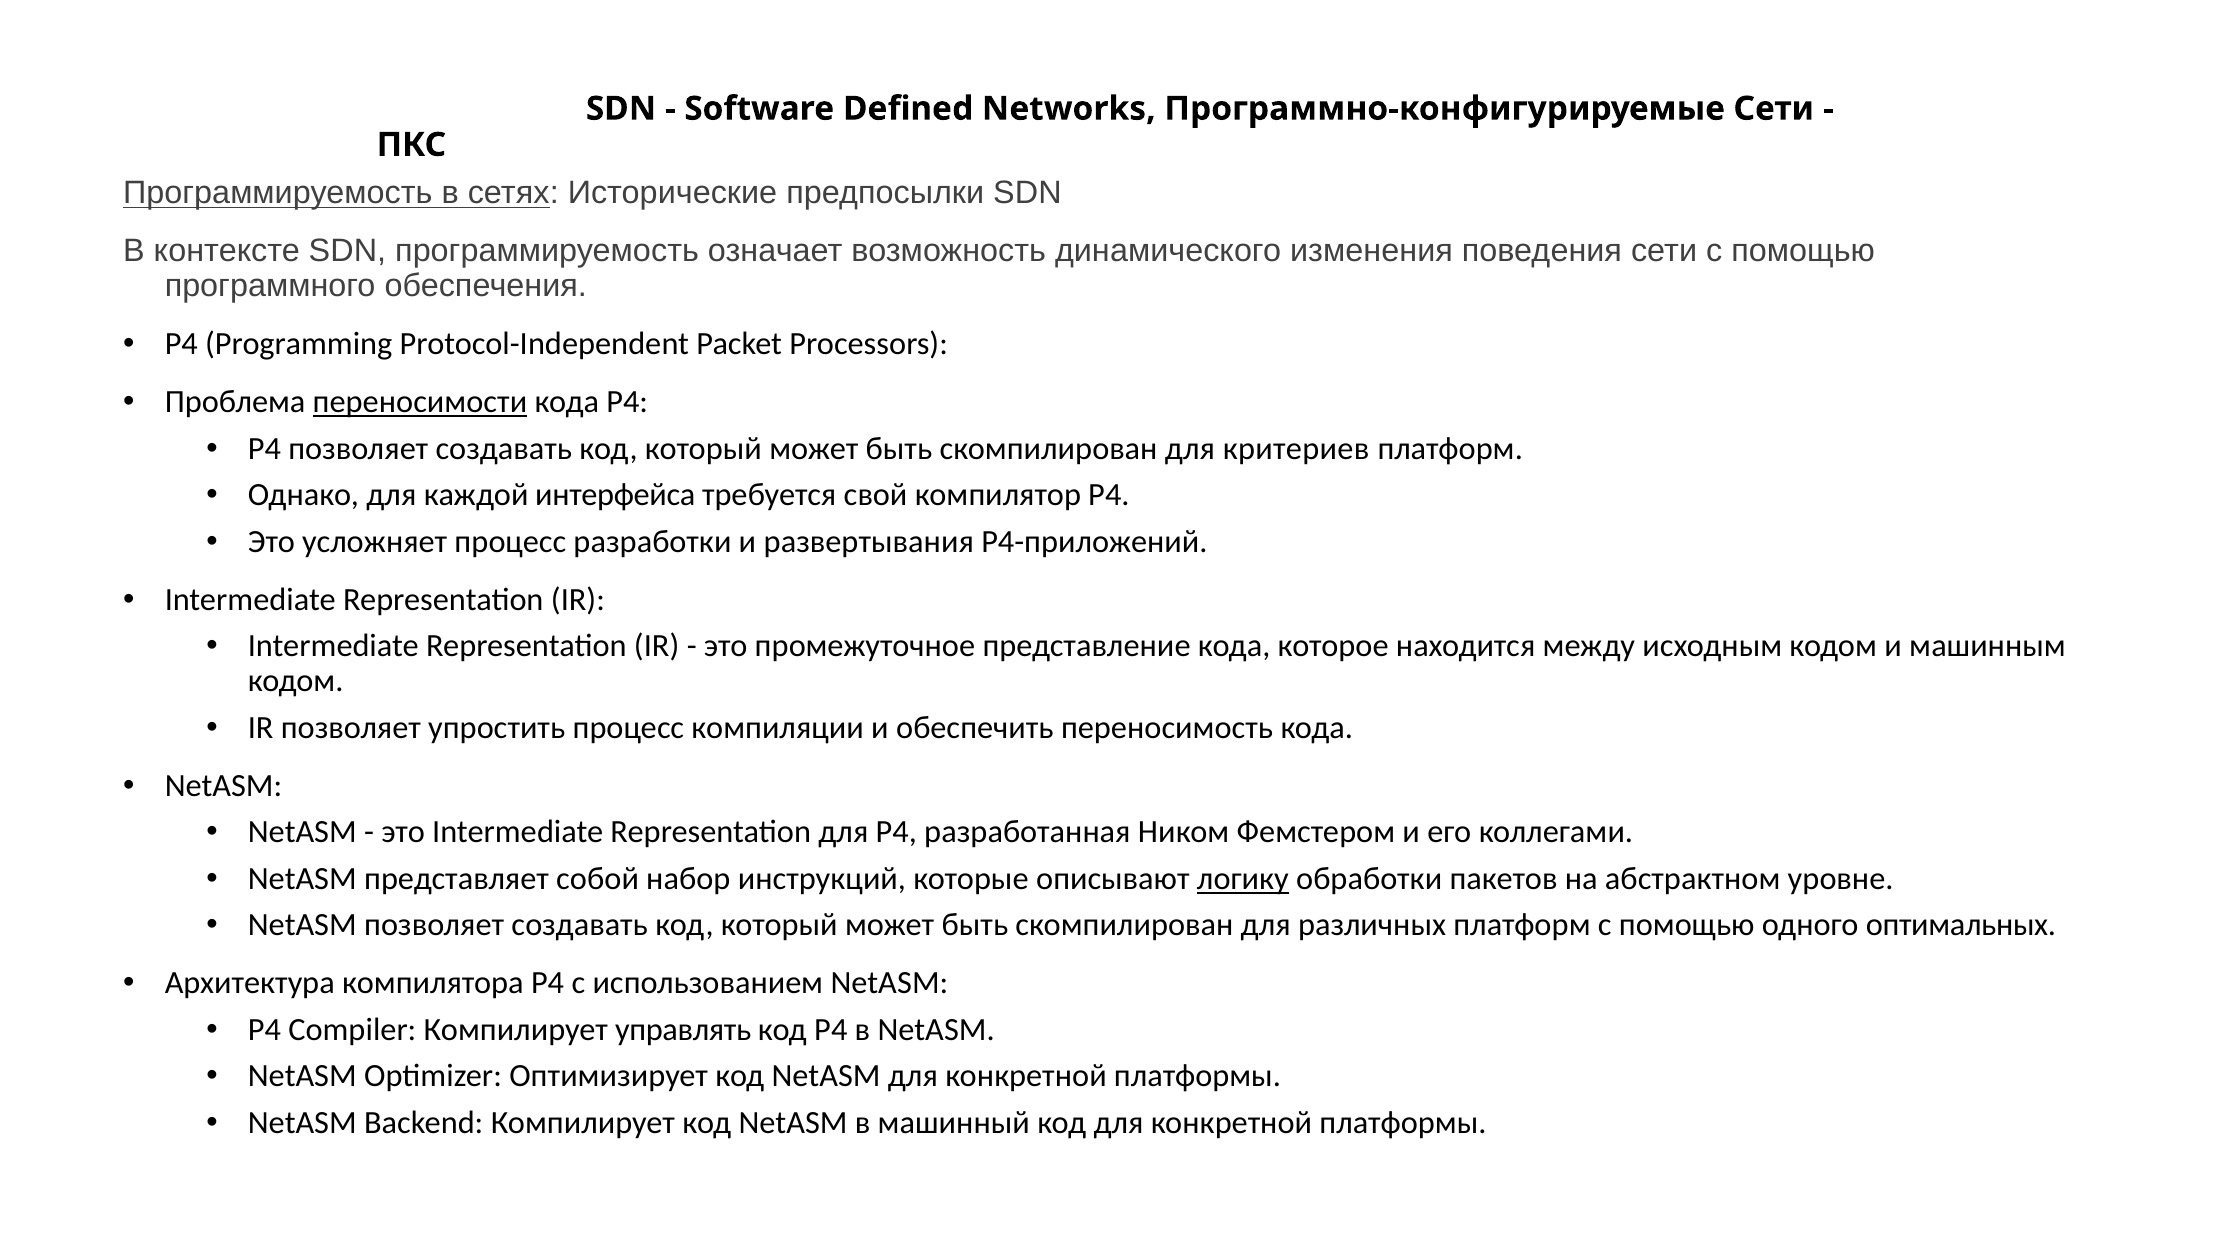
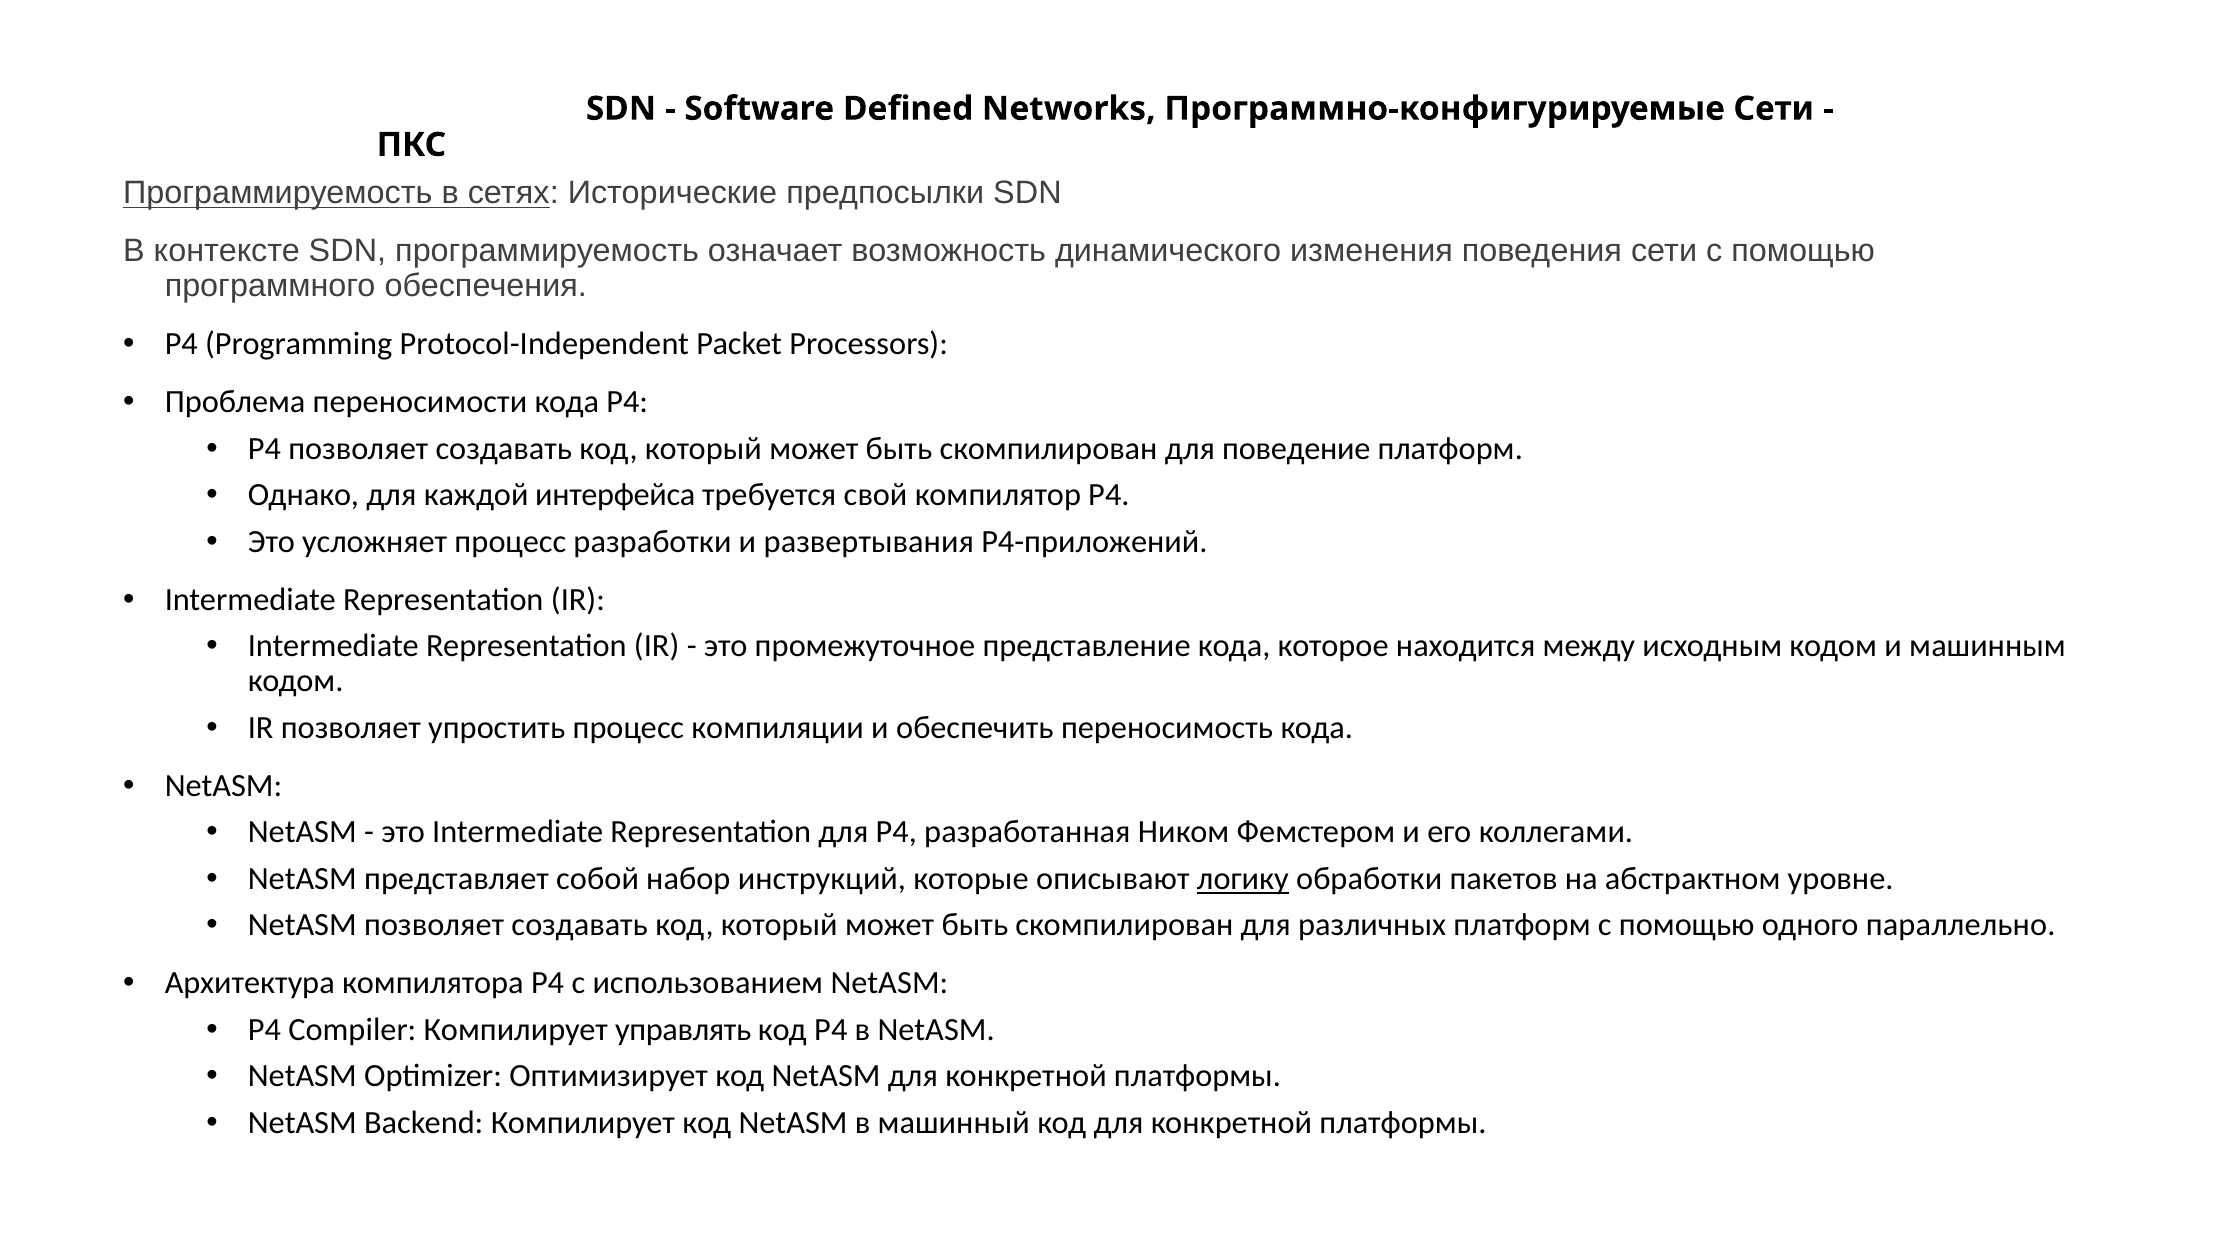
переносимости underline: present -> none
критериев: критериев -> поведение
оптимальных: оптимальных -> параллельно
